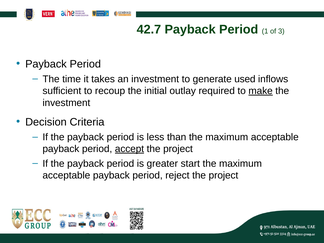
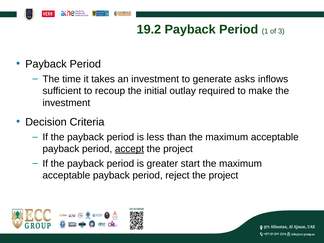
42.7: 42.7 -> 19.2
used: used -> asks
make underline: present -> none
